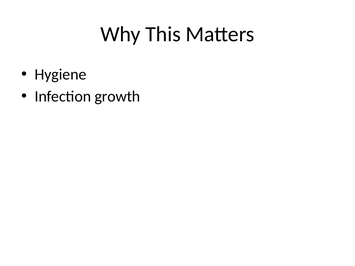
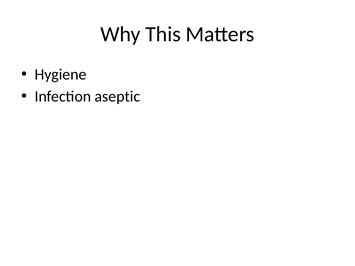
growth: growth -> aseptic
